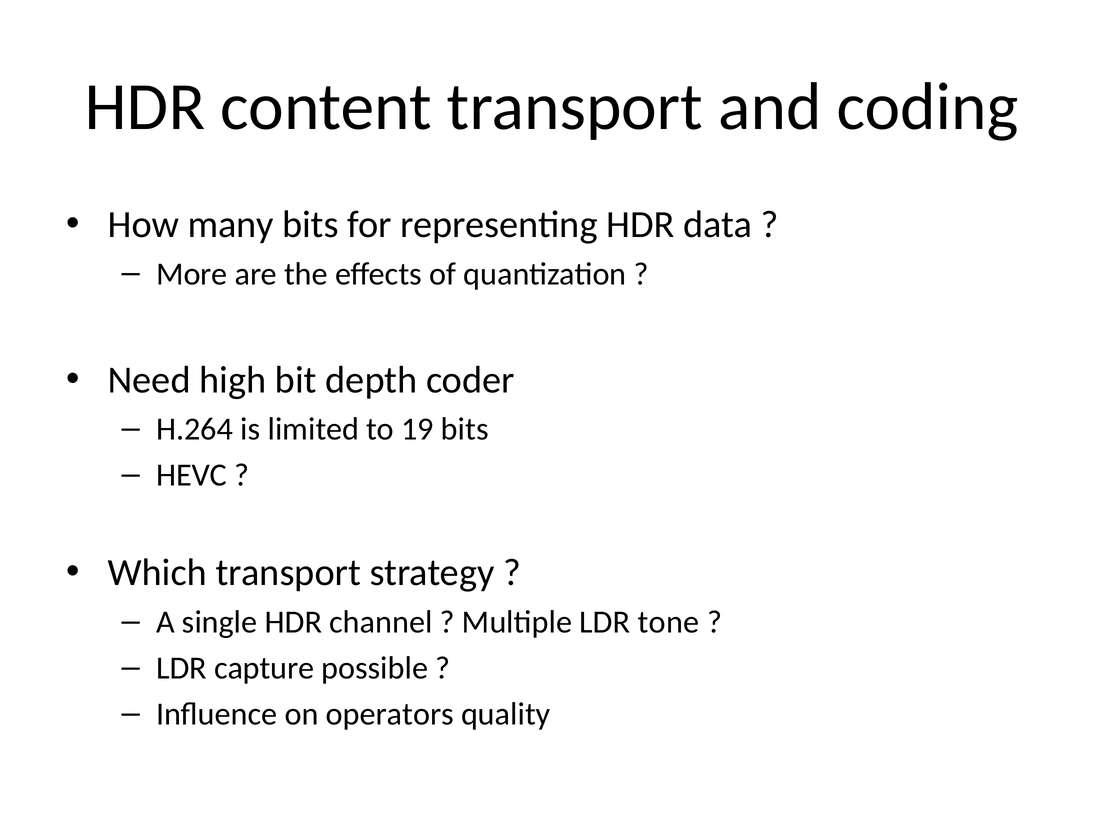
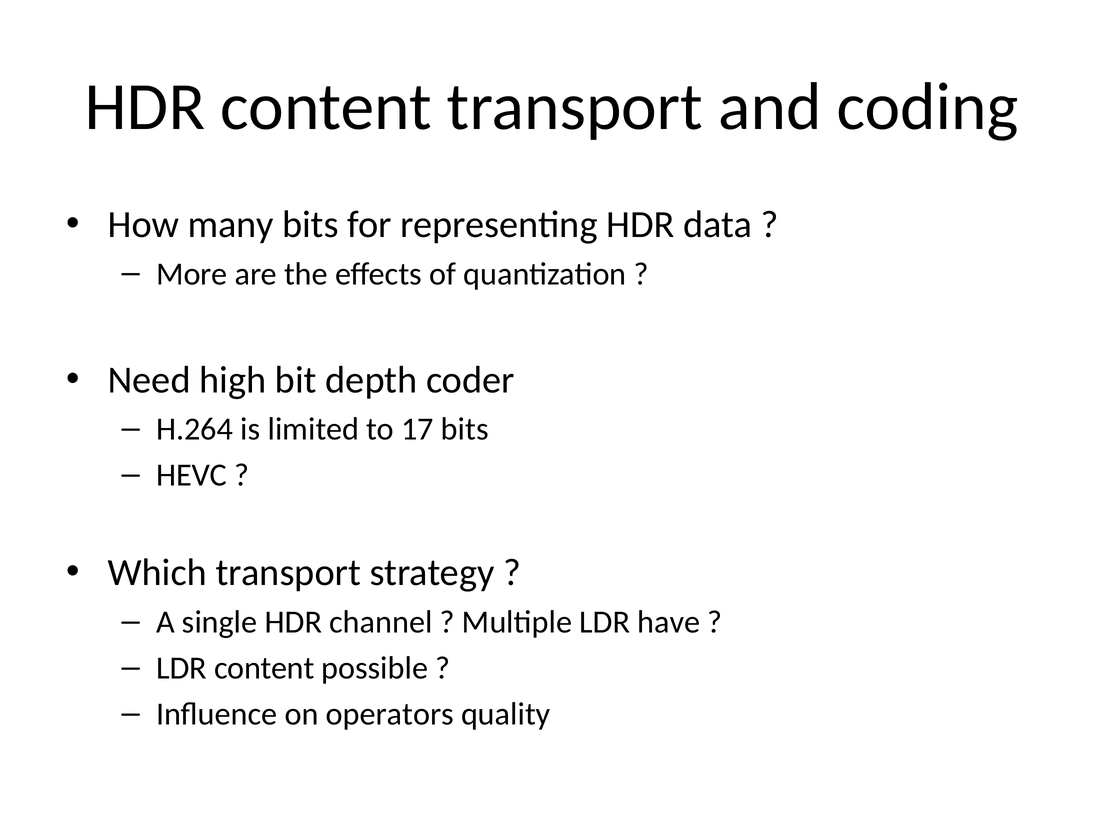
19: 19 -> 17
tone: tone -> have
LDR capture: capture -> content
